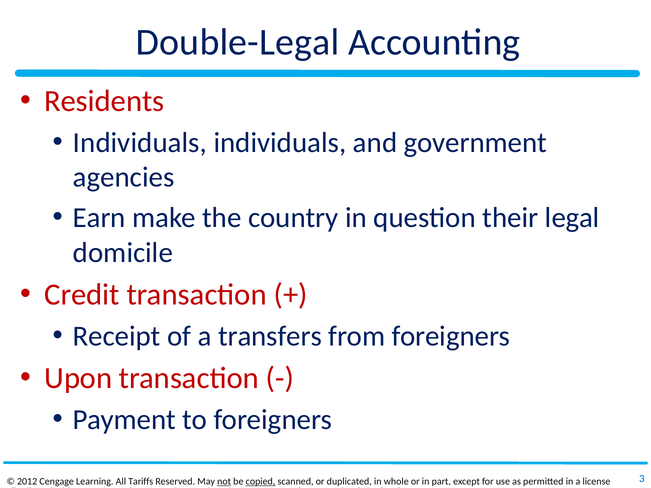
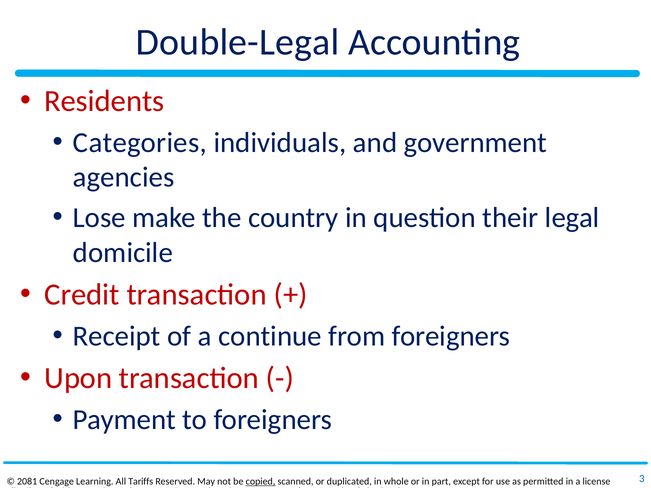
Individuals at (140, 143): Individuals -> Categories
Earn: Earn -> Lose
transfers: transfers -> continue
2012: 2012 -> 2081
not underline: present -> none
